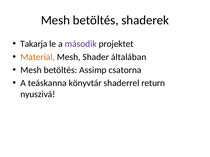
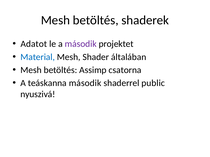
Takarja: Takarja -> Adatot
Material colour: orange -> blue
teáskanna könyvtár: könyvtár -> második
return: return -> public
